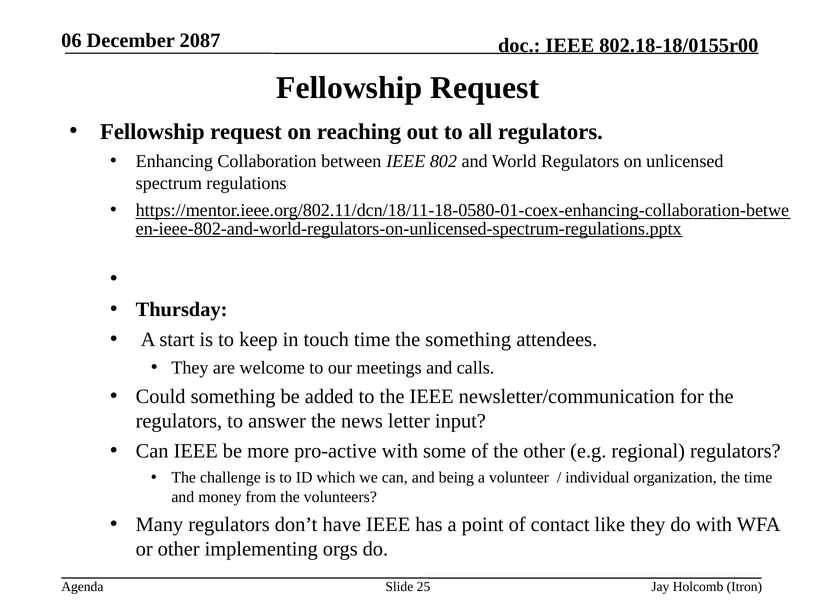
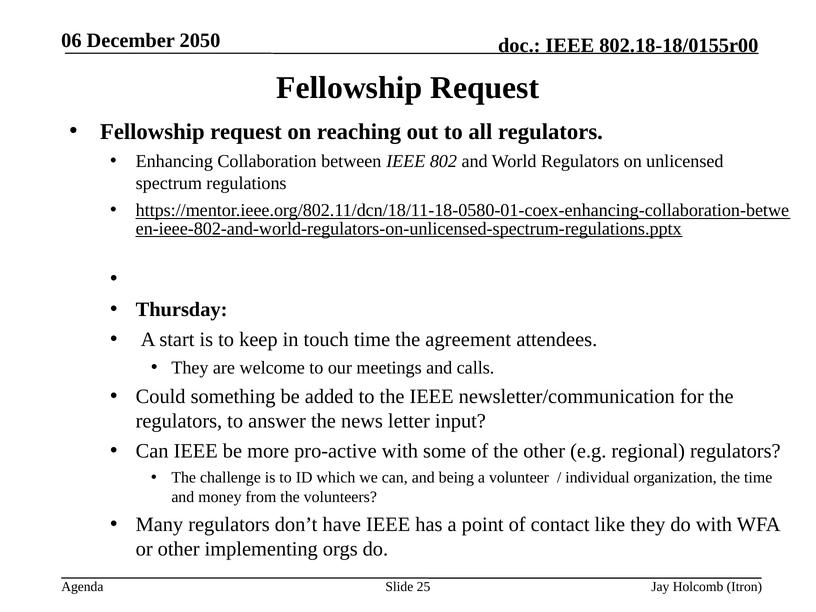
2087: 2087 -> 2050
the something: something -> agreement
